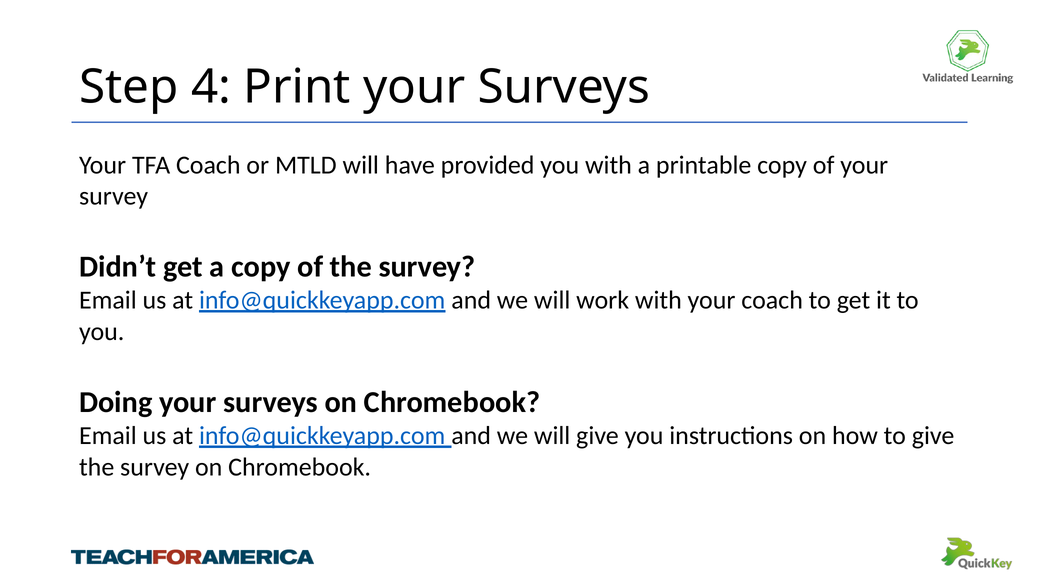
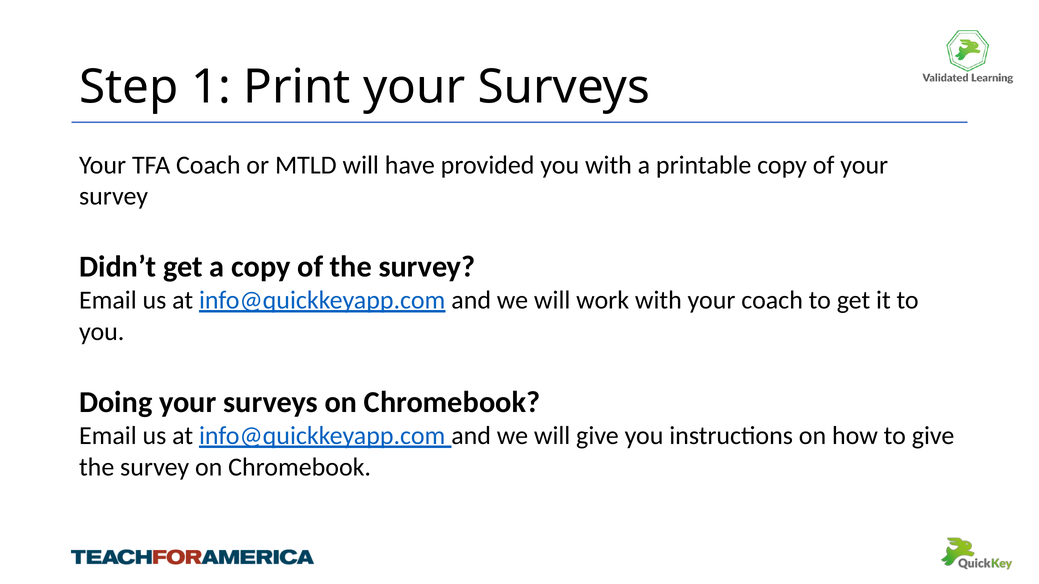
4: 4 -> 1
